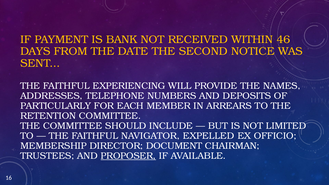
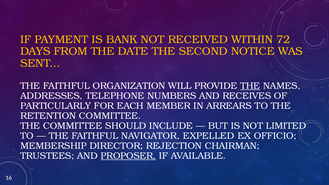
46: 46 -> 72
EXPERIENCING: EXPERIENCING -> ORGANIZATION
THE at (250, 86) underline: none -> present
DEPOSITS: DEPOSITS -> RECEIVES
DOCUMENT: DOCUMENT -> REJECTION
